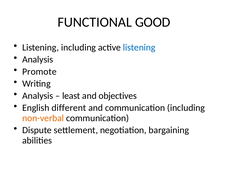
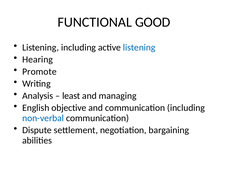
Analysis at (38, 59): Analysis -> Hearing
objectives: objectives -> managing
different: different -> objective
non-verbal colour: orange -> blue
